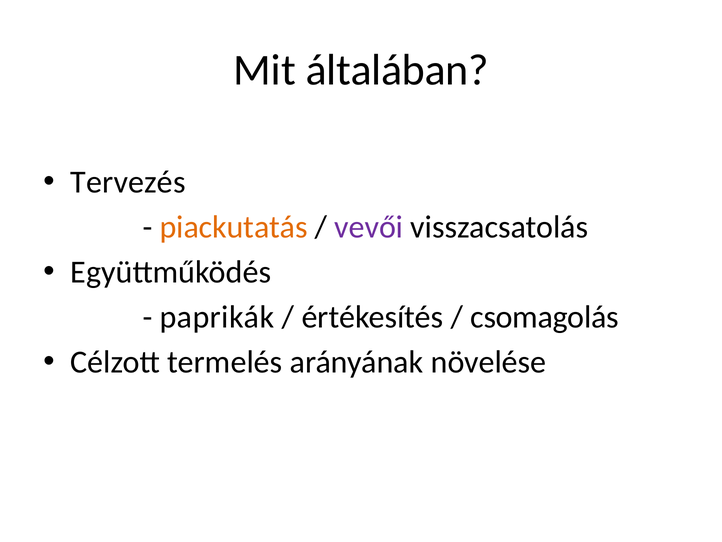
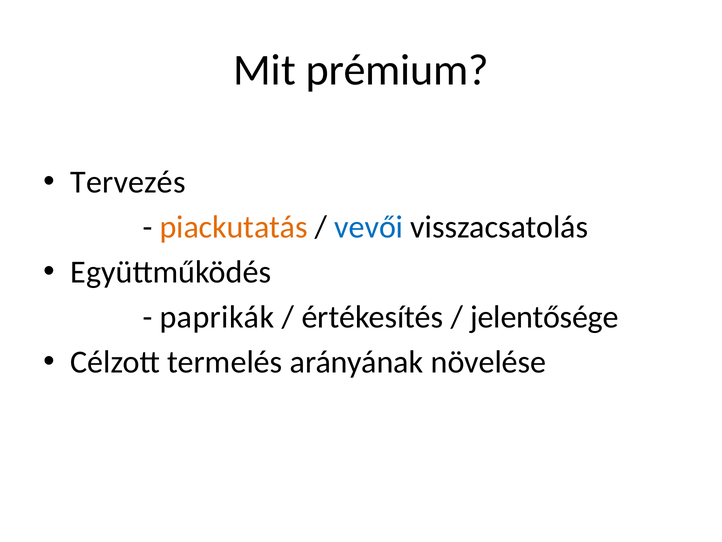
általában: általában -> prémium
vevői colour: purple -> blue
csomagolás: csomagolás -> jelentősége
